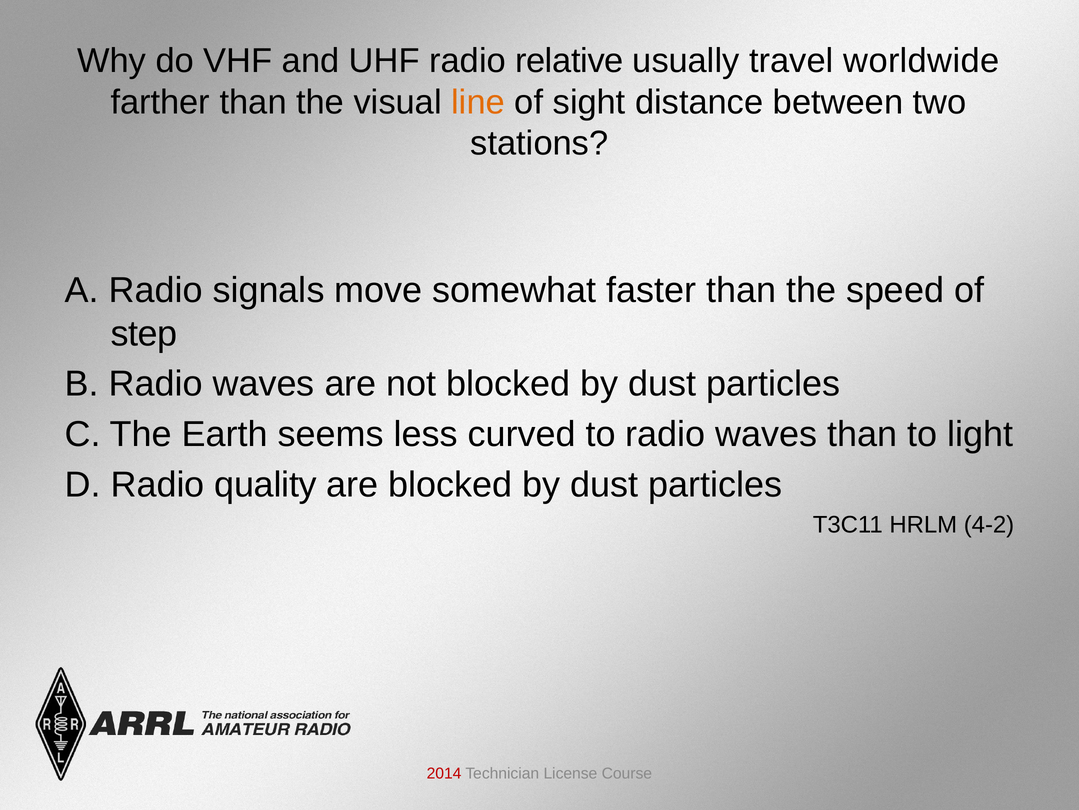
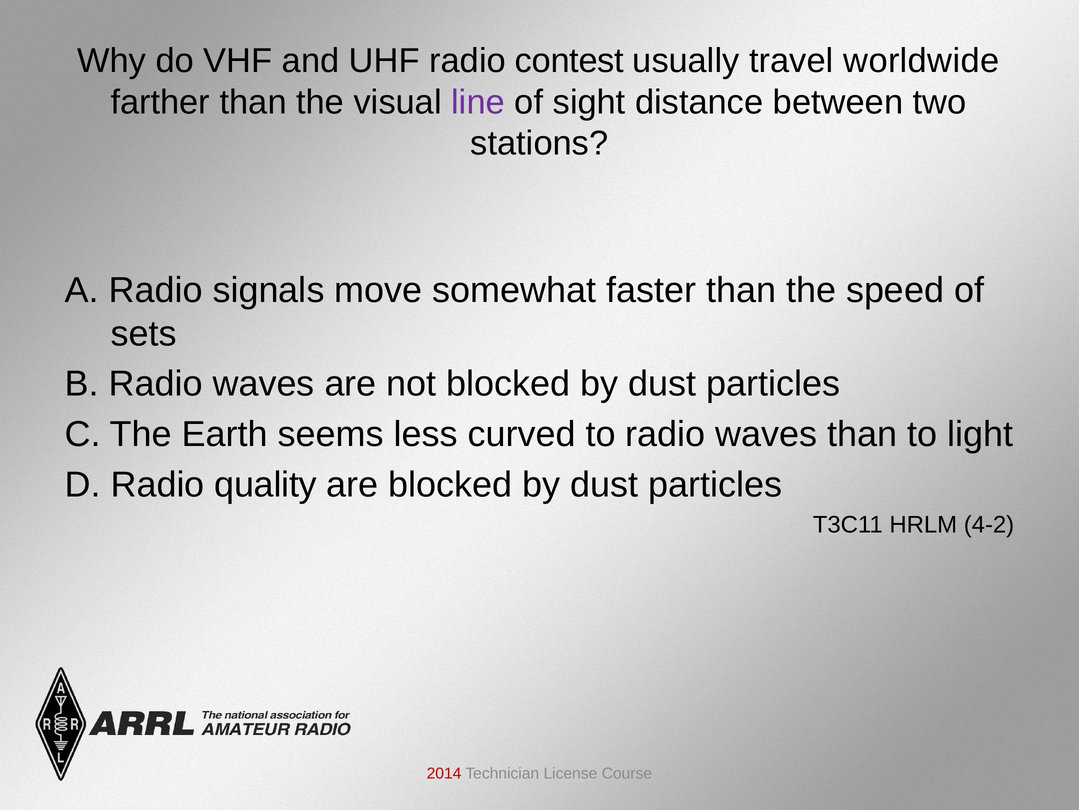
relative: relative -> contest
line colour: orange -> purple
step: step -> sets
